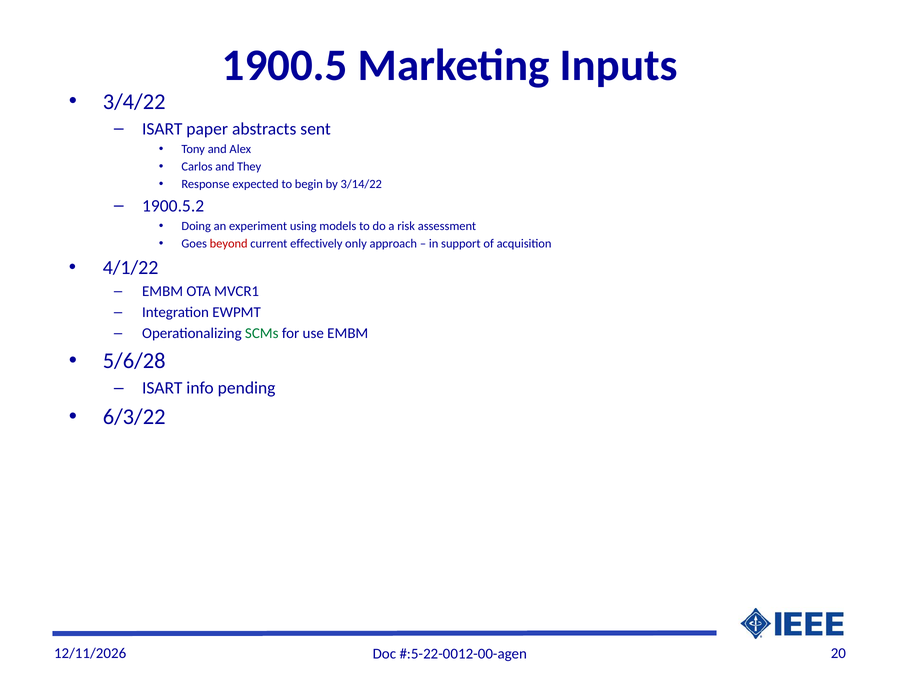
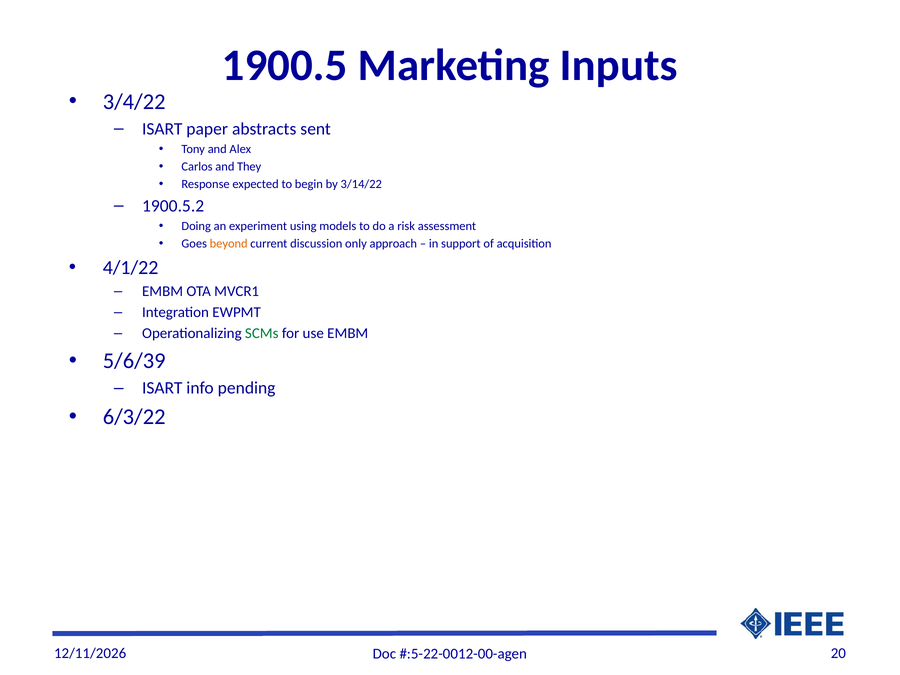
beyond colour: red -> orange
effectively: effectively -> discussion
5/6/28: 5/6/28 -> 5/6/39
